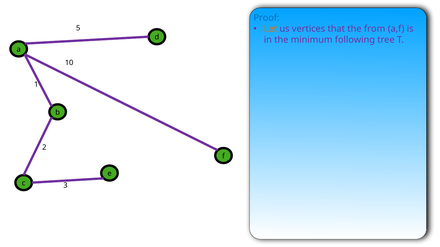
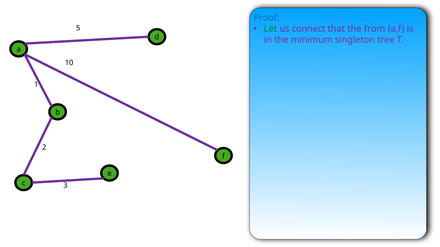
Let colour: orange -> green
vertices: vertices -> connect
following: following -> singleton
